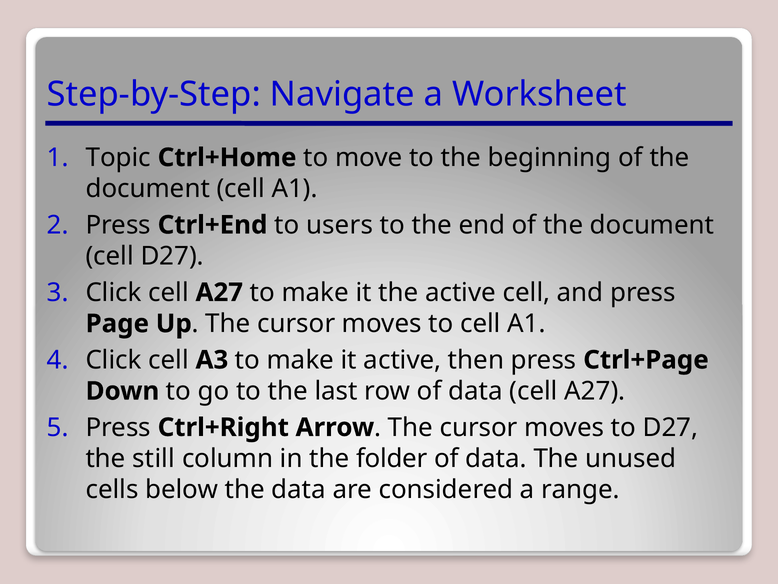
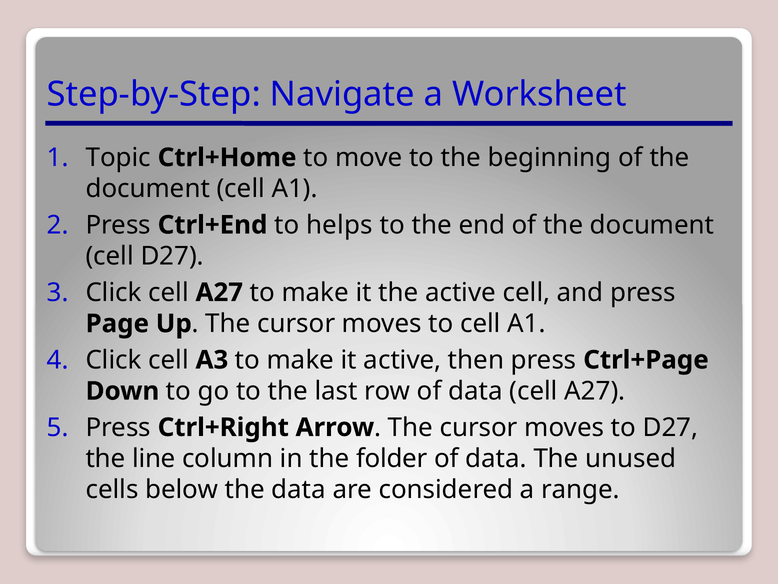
users: users -> helps
still: still -> line
